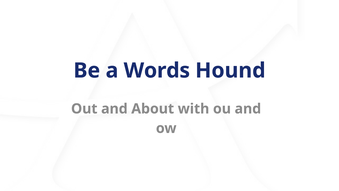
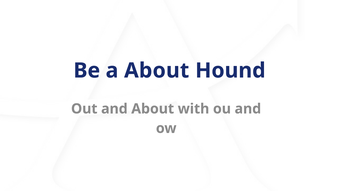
a Words: Words -> About
